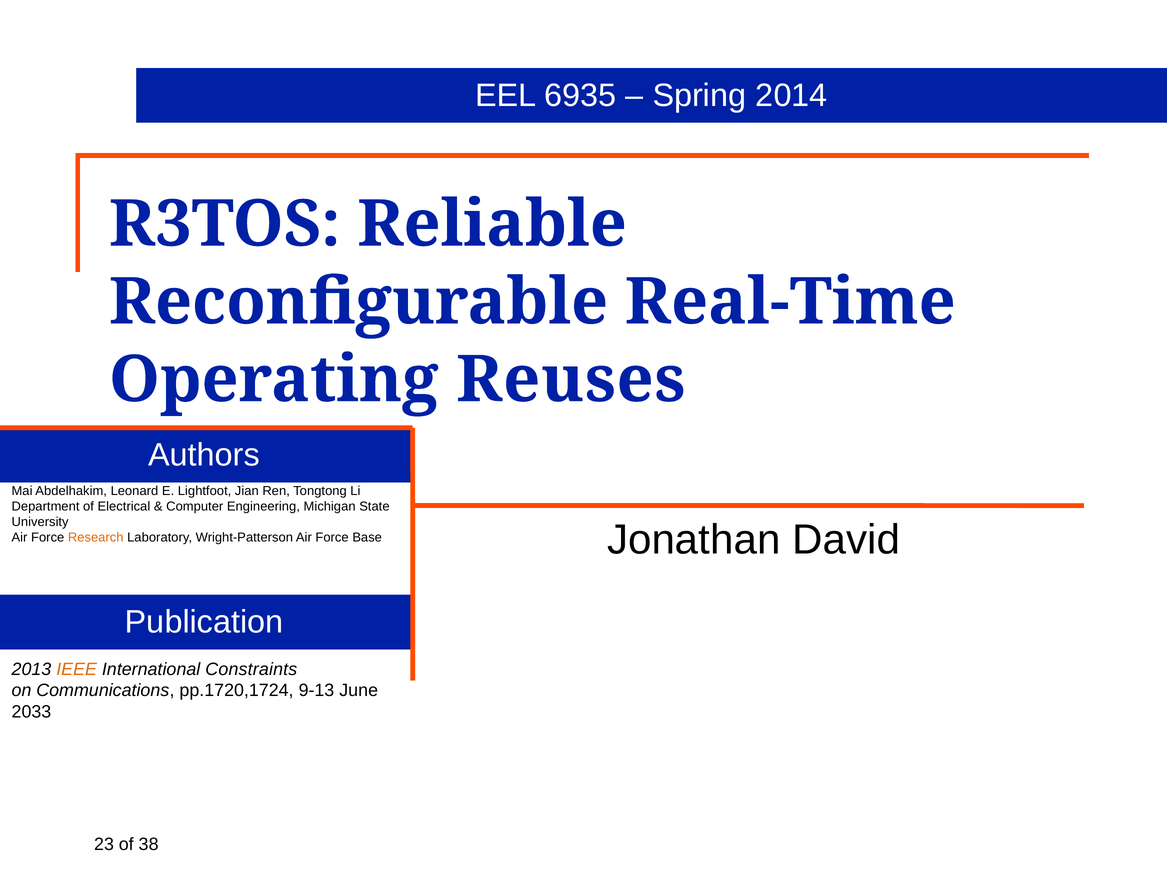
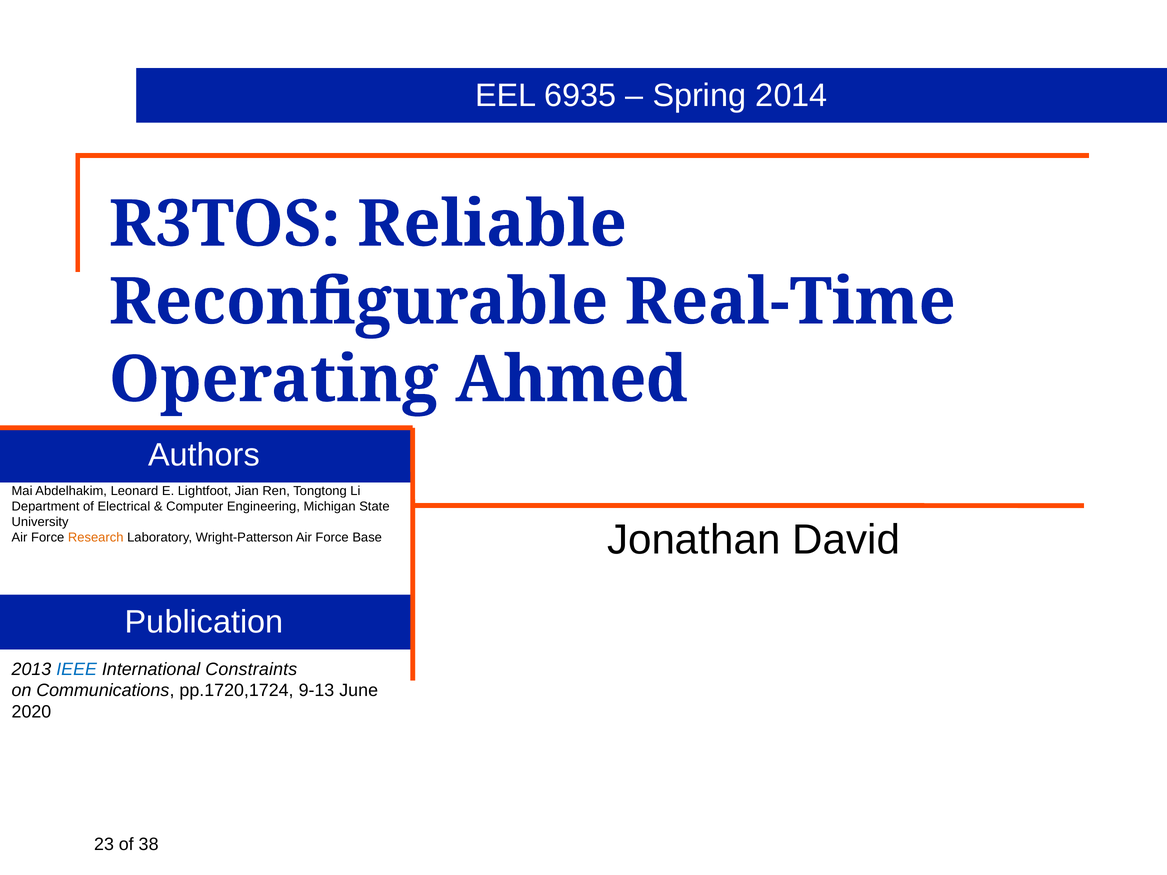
Reuses: Reuses -> Ahmed
IEEE colour: orange -> blue
2033: 2033 -> 2020
